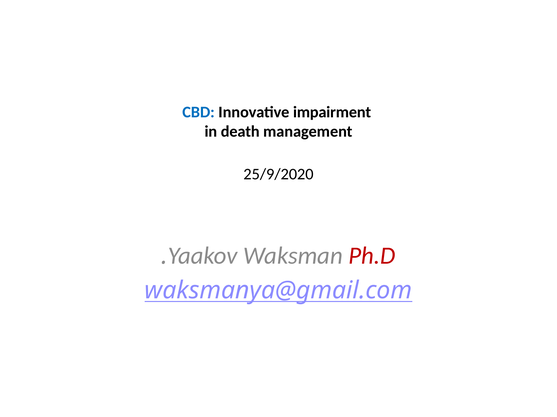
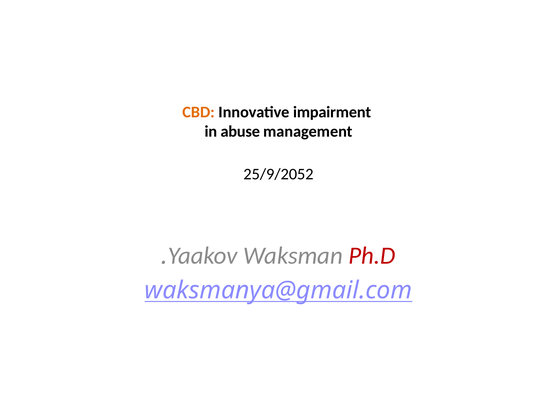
CBD colour: blue -> orange
death: death -> abuse
25/9/2020: 25/9/2020 -> 25/9/2052
